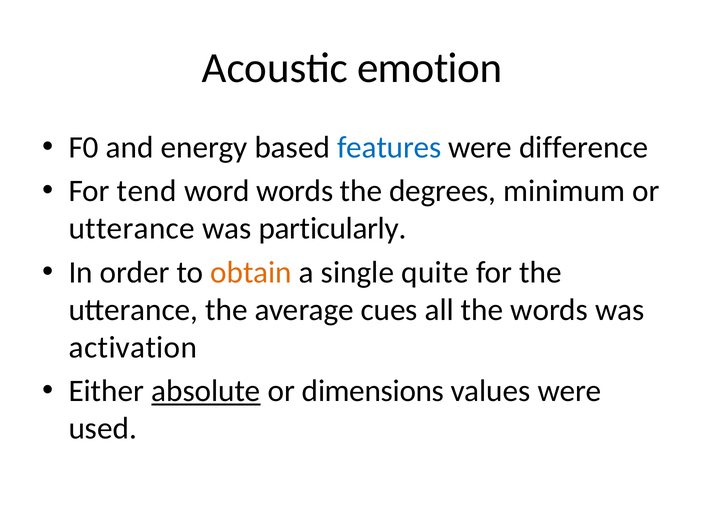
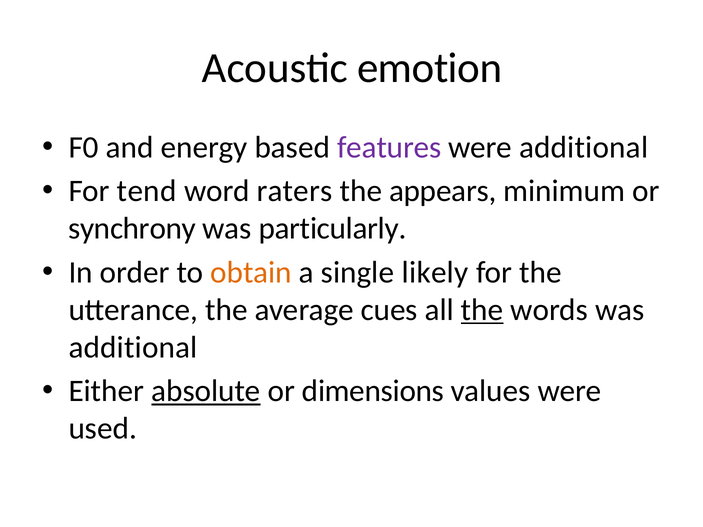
features colour: blue -> purple
were difference: difference -> additional
word words: words -> raters
degrees: degrees -> appears
utterance at (132, 229): utterance -> synchrony
quite: quite -> likely
the at (482, 310) underline: none -> present
activation at (133, 347): activation -> additional
